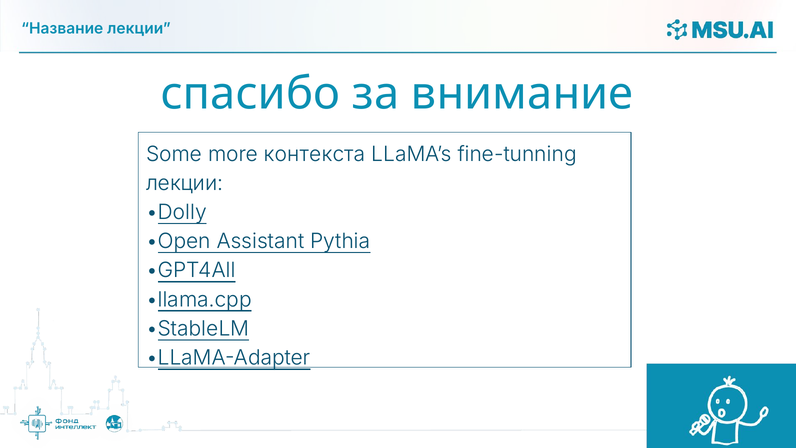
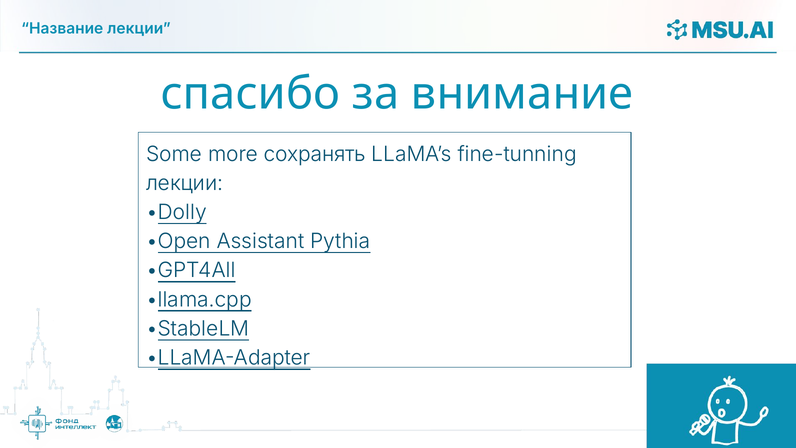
контекста: контекста -> сохранять
